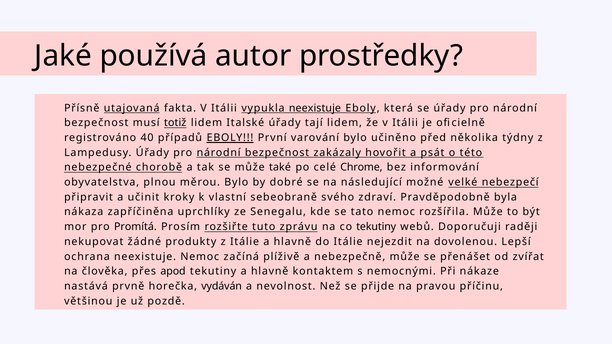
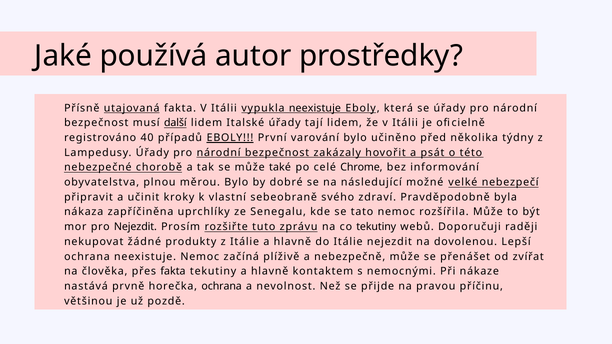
totiž: totiž -> další
pro Promítá: Promítá -> Nejezdit
přes apod: apod -> fakta
horečka vydáván: vydáván -> ochrana
